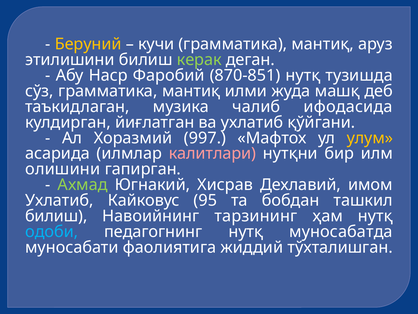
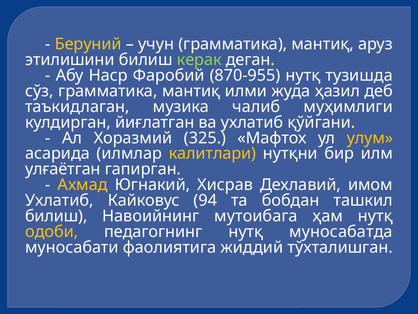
кучи: кучи -> учун
870-851: 870-851 -> 870-955
машқ: машқ -> ҳазил
ифодасида: ифодасида -> муҳимлиги
997: 997 -> 325
калитлари colour: pink -> yellow
олишини: олишини -> улғаётган
Ахмад colour: light green -> yellow
95: 95 -> 94
тарзининг: тарзининг -> мутоибага
одоби colour: light blue -> yellow
